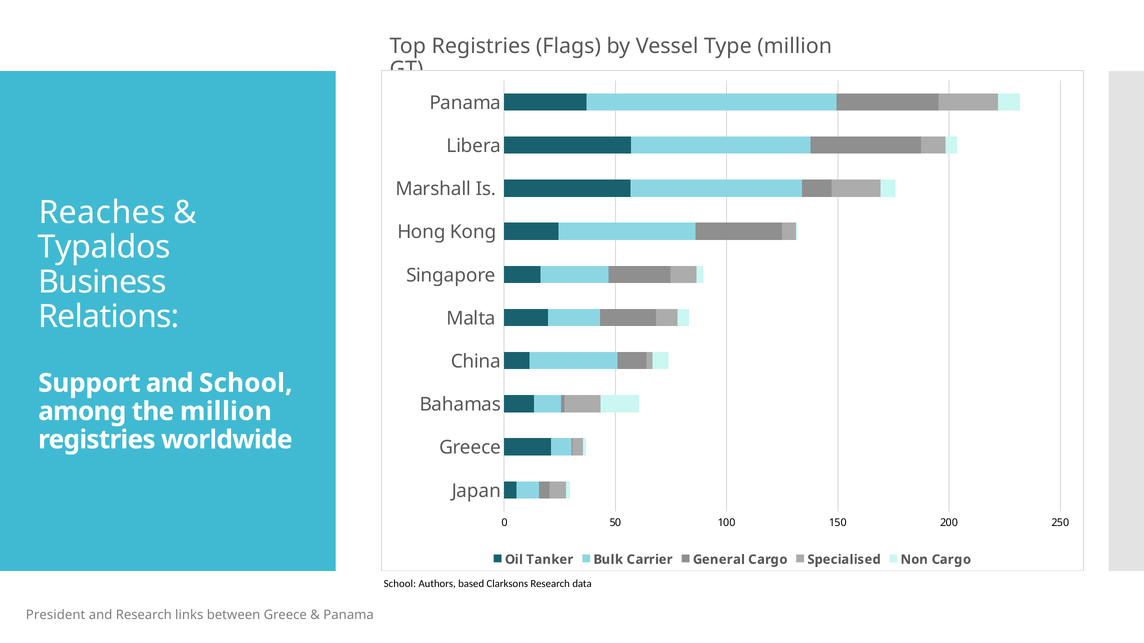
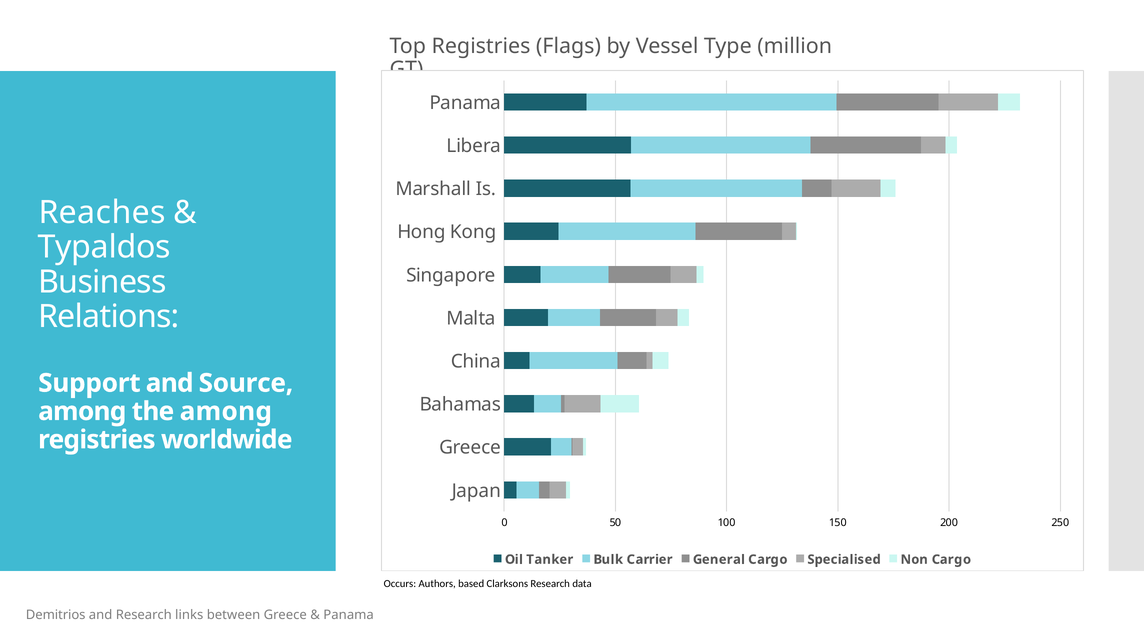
and School: School -> Source
the million: million -> among
School at (400, 584): School -> Occurs
President: President -> Demitrios
